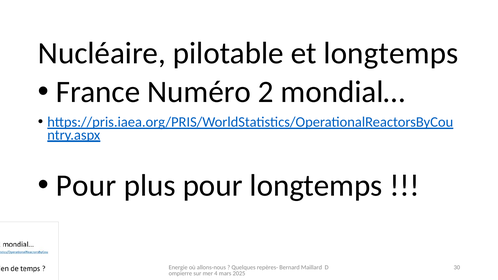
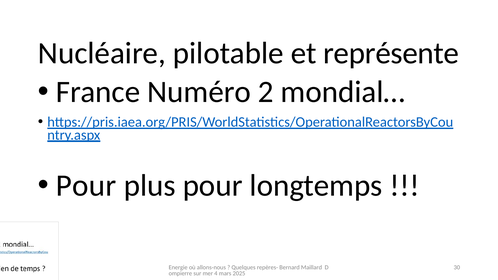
et longtemps: longtemps -> représente
